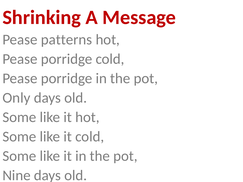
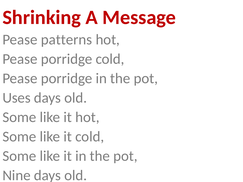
Only: Only -> Uses
